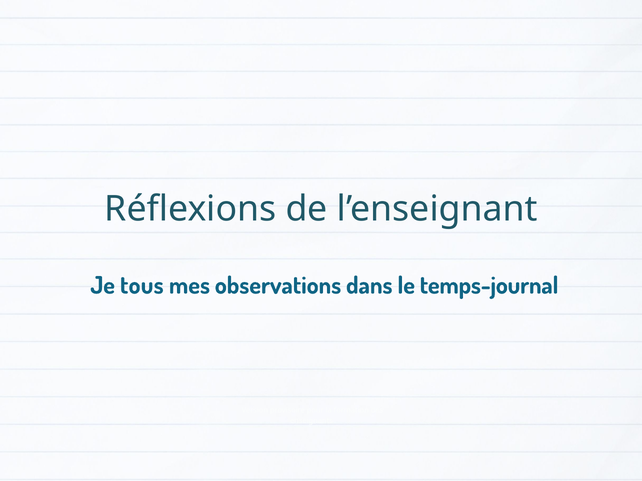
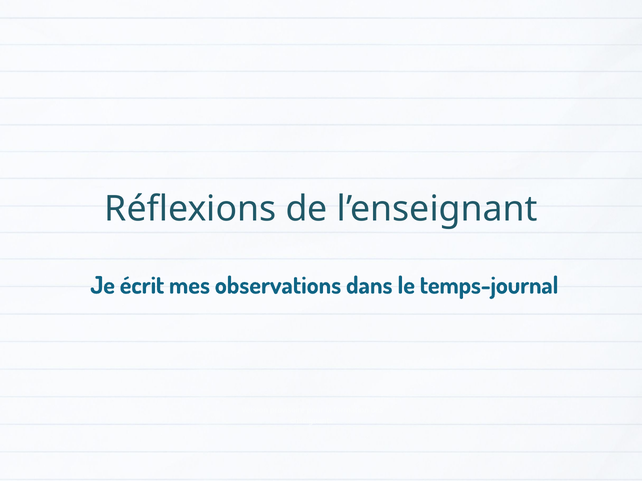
tous: tous -> écrit
